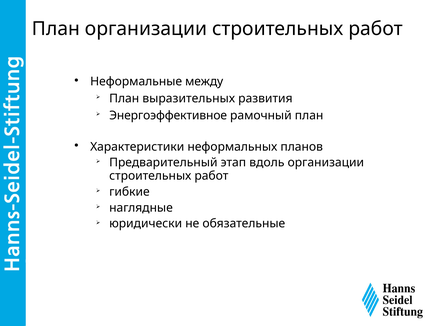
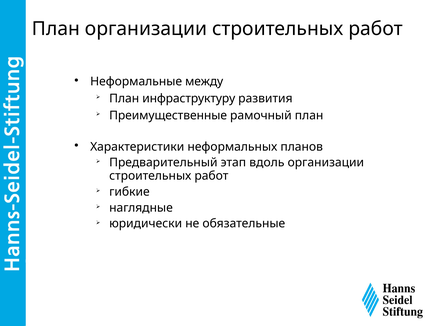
выразительных: выразительных -> инфраструктуру
Энергоэффективное: Энергоэффективное -> Преимущественные
